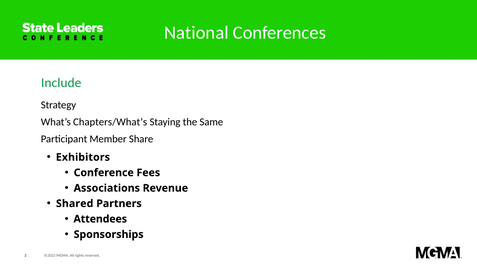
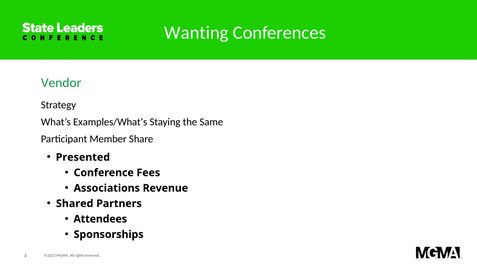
National: National -> Wanting
Include: Include -> Vendor
Chapters/What’s: Chapters/What’s -> Examples/What’s
Exhibitors: Exhibitors -> Presented
